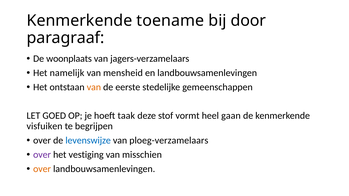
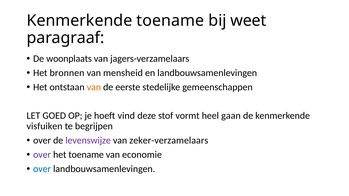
door: door -> weet
namelijk: namelijk -> bronnen
taak: taak -> vind
levenswijze colour: blue -> purple
ploeg-verzamelaars: ploeg-verzamelaars -> zeker-verzamelaars
het vestiging: vestiging -> toename
misschien: misschien -> economie
over at (42, 169) colour: orange -> blue
